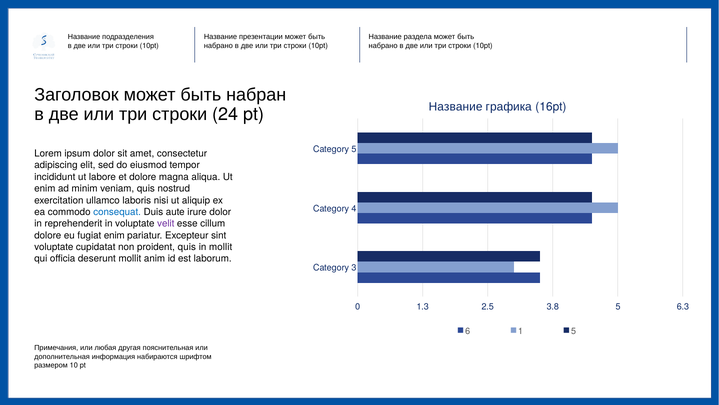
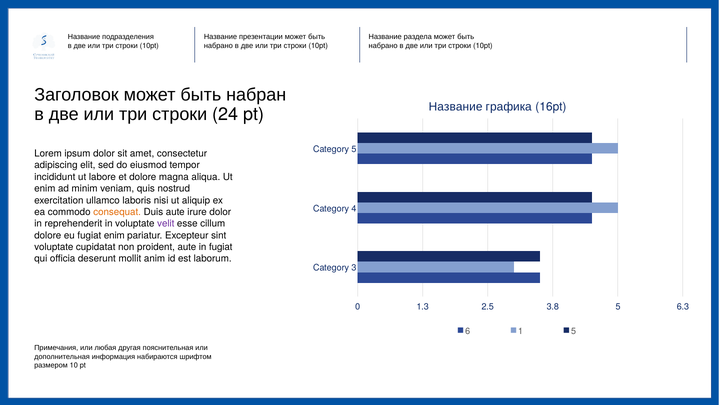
consequat colour: blue -> orange
proident quis: quis -> aute
in mollit: mollit -> fugiat
